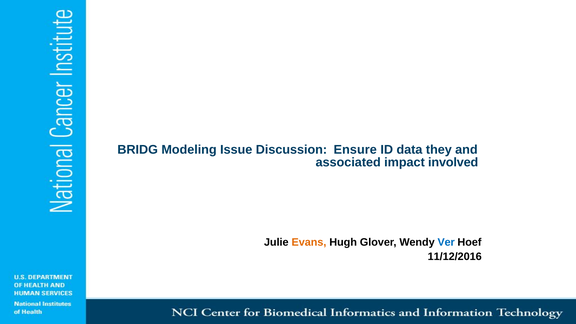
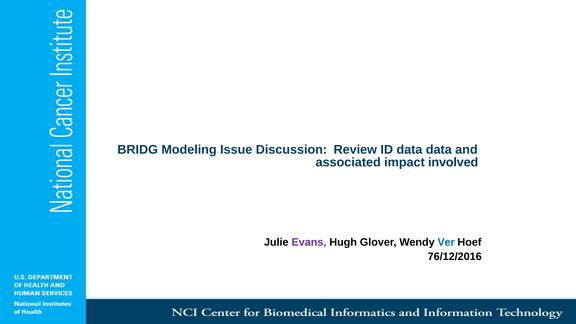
Ensure: Ensure -> Review
data they: they -> data
Evans colour: orange -> purple
11/12/2016: 11/12/2016 -> 76/12/2016
